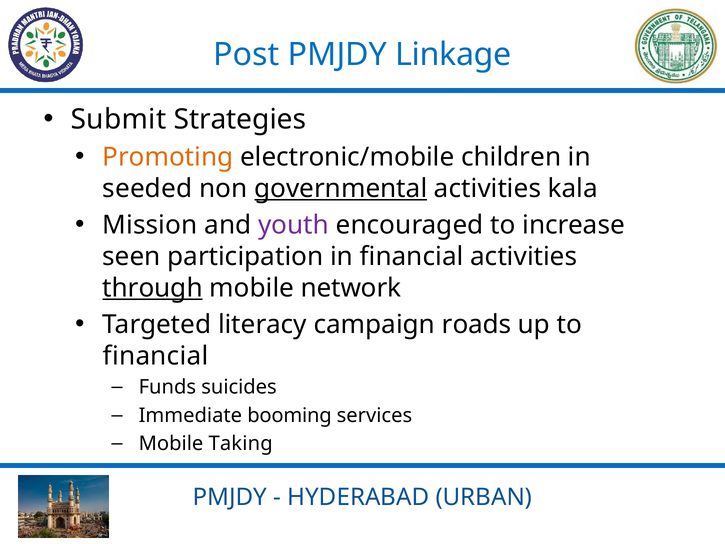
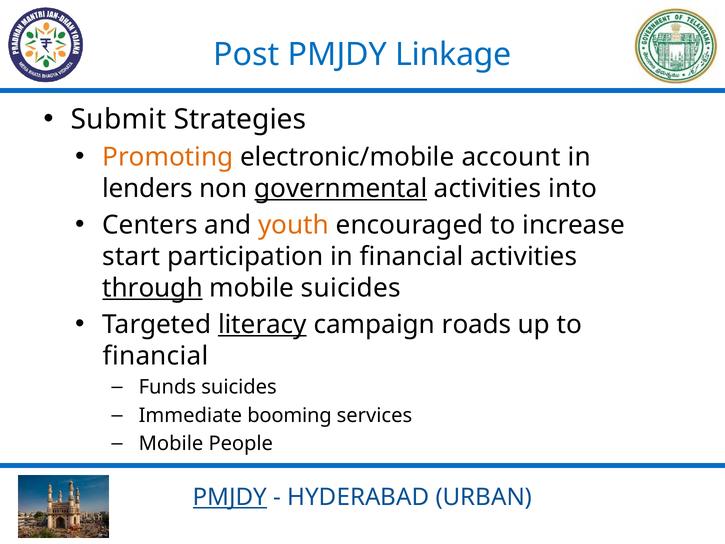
children: children -> account
seeded: seeded -> lenders
kala: kala -> into
Mission: Mission -> Centers
youth colour: purple -> orange
seen: seen -> start
mobile network: network -> suicides
literacy underline: none -> present
Taking: Taking -> People
PMJDY at (230, 497) underline: none -> present
